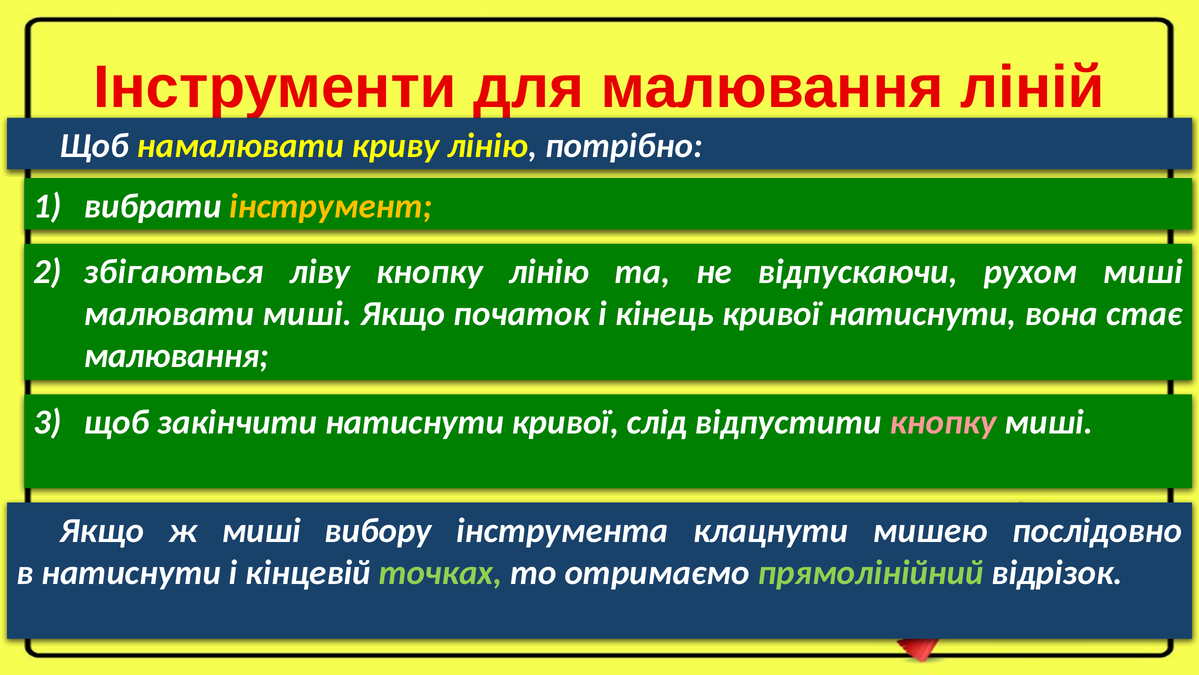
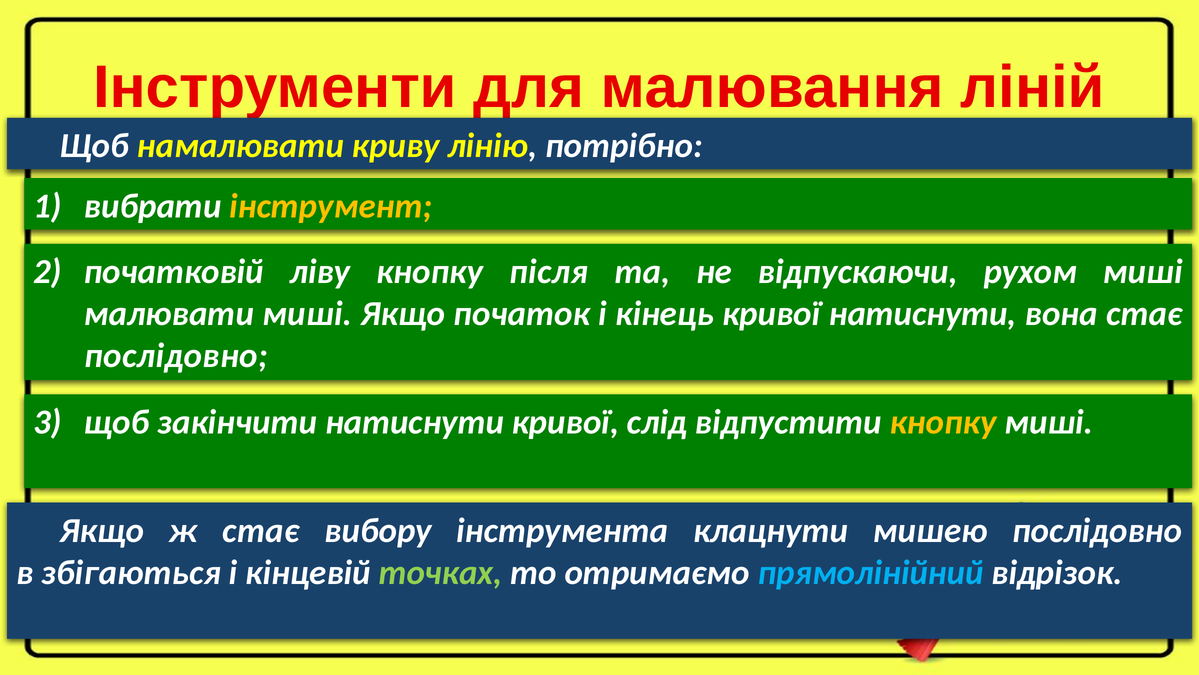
збігаються: збігаються -> початковій
кнопку лінію: лінію -> після
малювання at (176, 355): малювання -> послідовно
кнопку at (943, 422) colour: pink -> yellow
ж миші: миші -> стає
в натиснути: натиснути -> збігаються
прямолінійний colour: light green -> light blue
